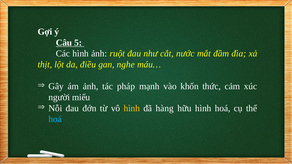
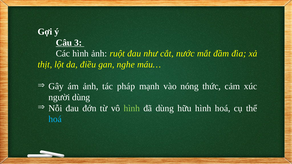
5: 5 -> 3
khốn: khốn -> nóng
người miếu: miếu -> dùng
hình at (132, 108) colour: yellow -> light green
đã hàng: hàng -> dùng
